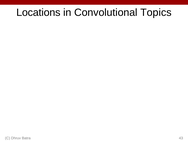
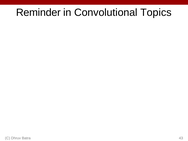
Locations: Locations -> Reminder
